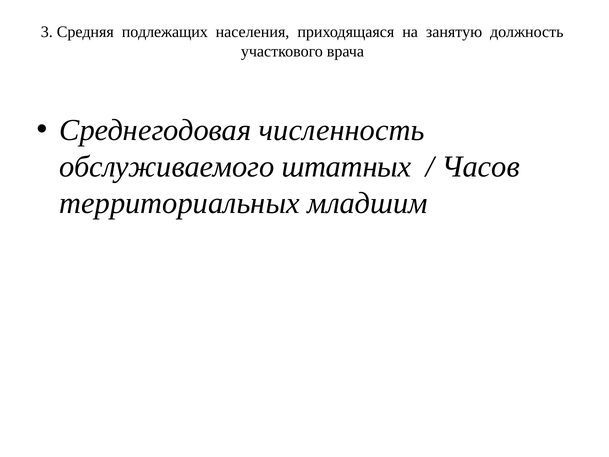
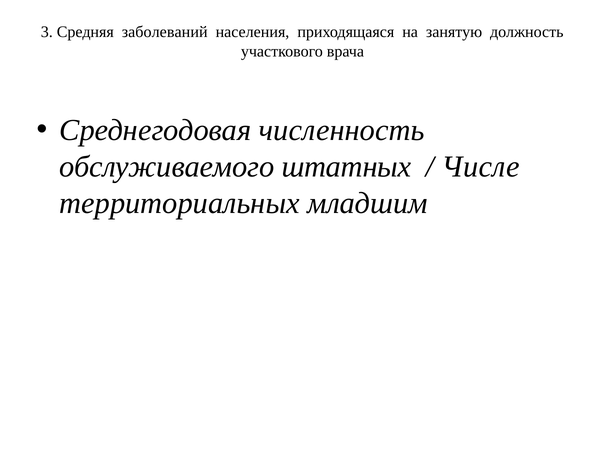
подлежащих: подлежащих -> заболеваний
Часов: Часов -> Числе
